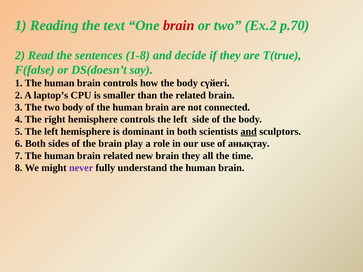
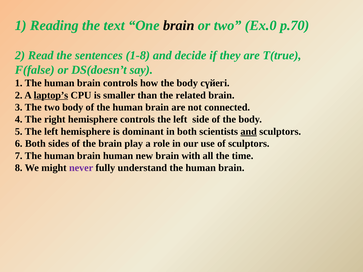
brain at (179, 25) colour: red -> black
Ex.2: Ex.2 -> Ex.0
laptop’s underline: none -> present
of анықтау: анықтау -> sculptors
brain related: related -> human
brain they: they -> with
